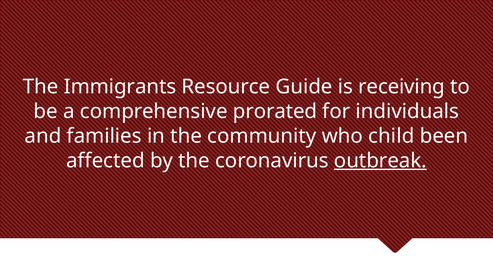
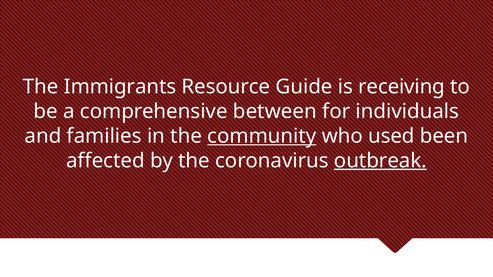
prorated: prorated -> between
community underline: none -> present
child: child -> used
